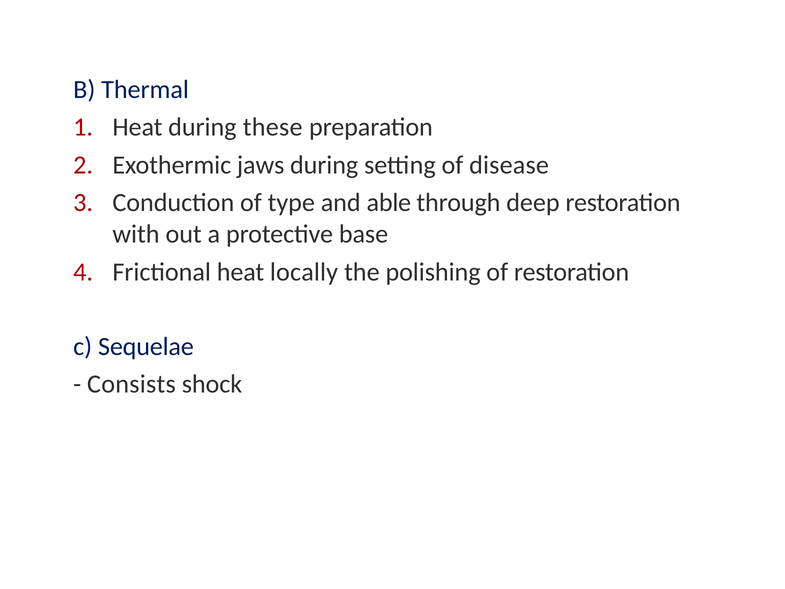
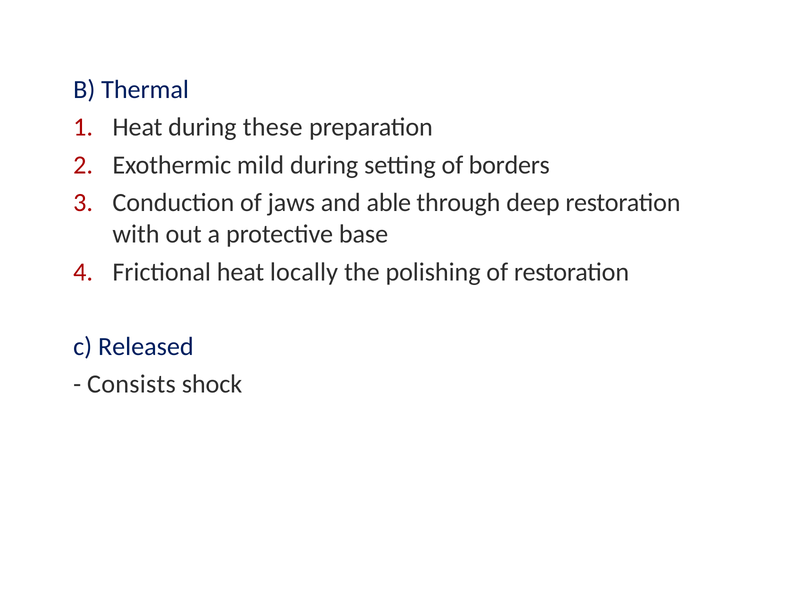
jaws: jaws -> mild
disease: disease -> borders
type: type -> jaws
Sequelae: Sequelae -> Released
